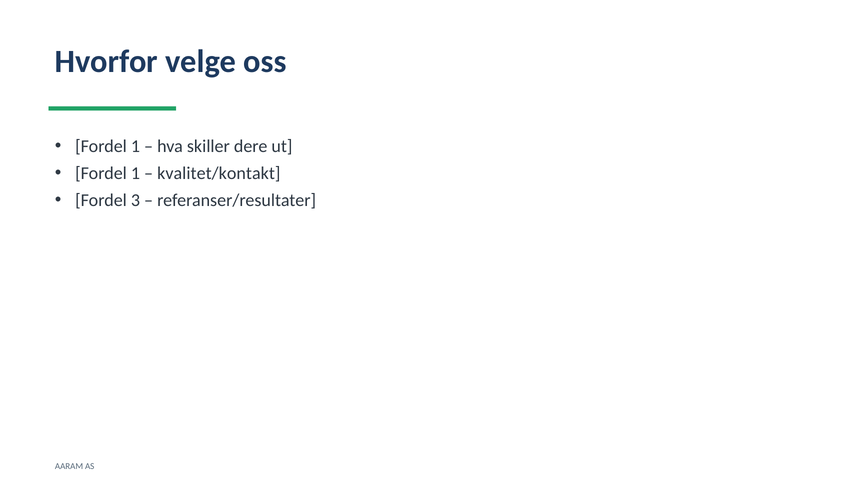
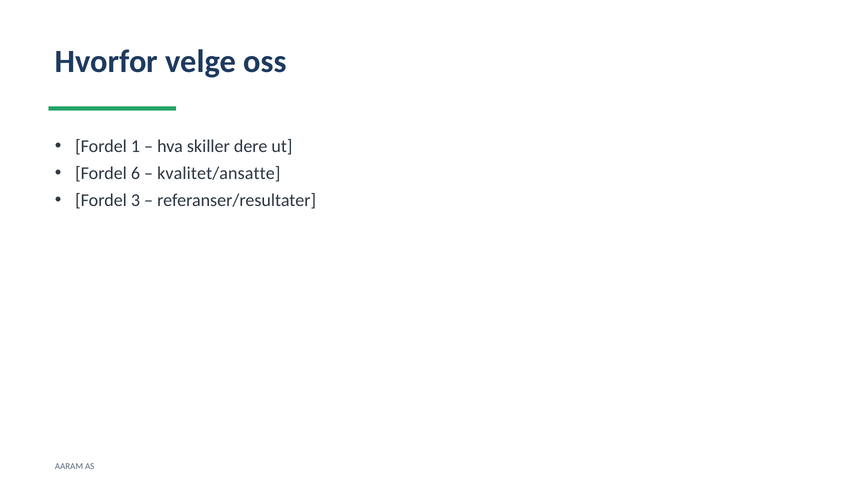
1 at (135, 173): 1 -> 6
kvalitet/kontakt: kvalitet/kontakt -> kvalitet/ansatte
